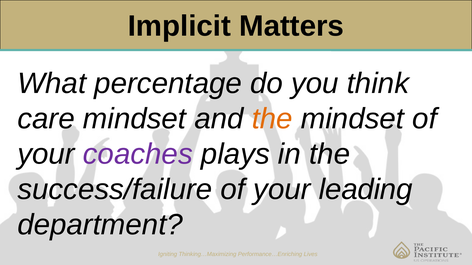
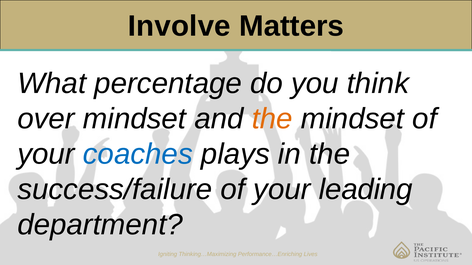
Implicit: Implicit -> Involve
care: care -> over
coaches colour: purple -> blue
